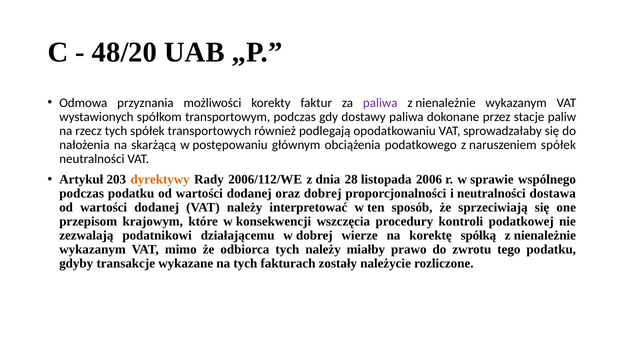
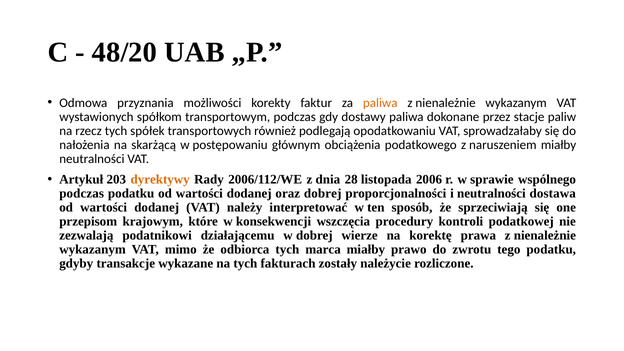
paliwa at (380, 103) colour: purple -> orange
naruszeniem spółek: spółek -> miałby
spółką: spółką -> prawa
tych należy: należy -> marca
